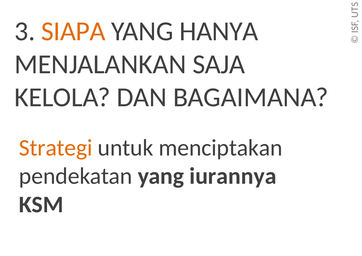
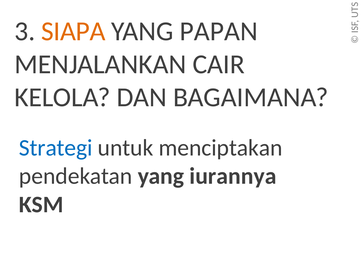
HANYA: HANYA -> PAPAN
SAJA: SAJA -> CAIR
Strategi colour: orange -> blue
